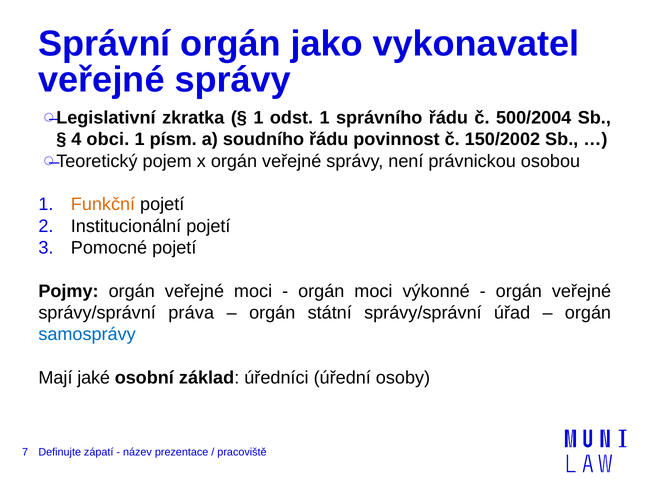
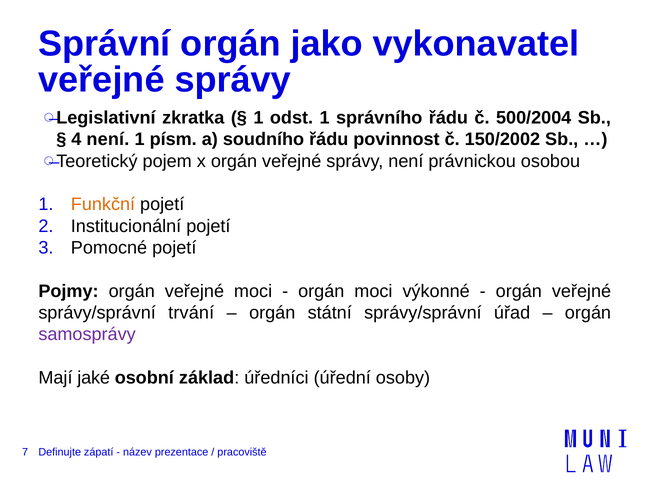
4 obci: obci -> není
práva: práva -> trvání
samosprávy colour: blue -> purple
